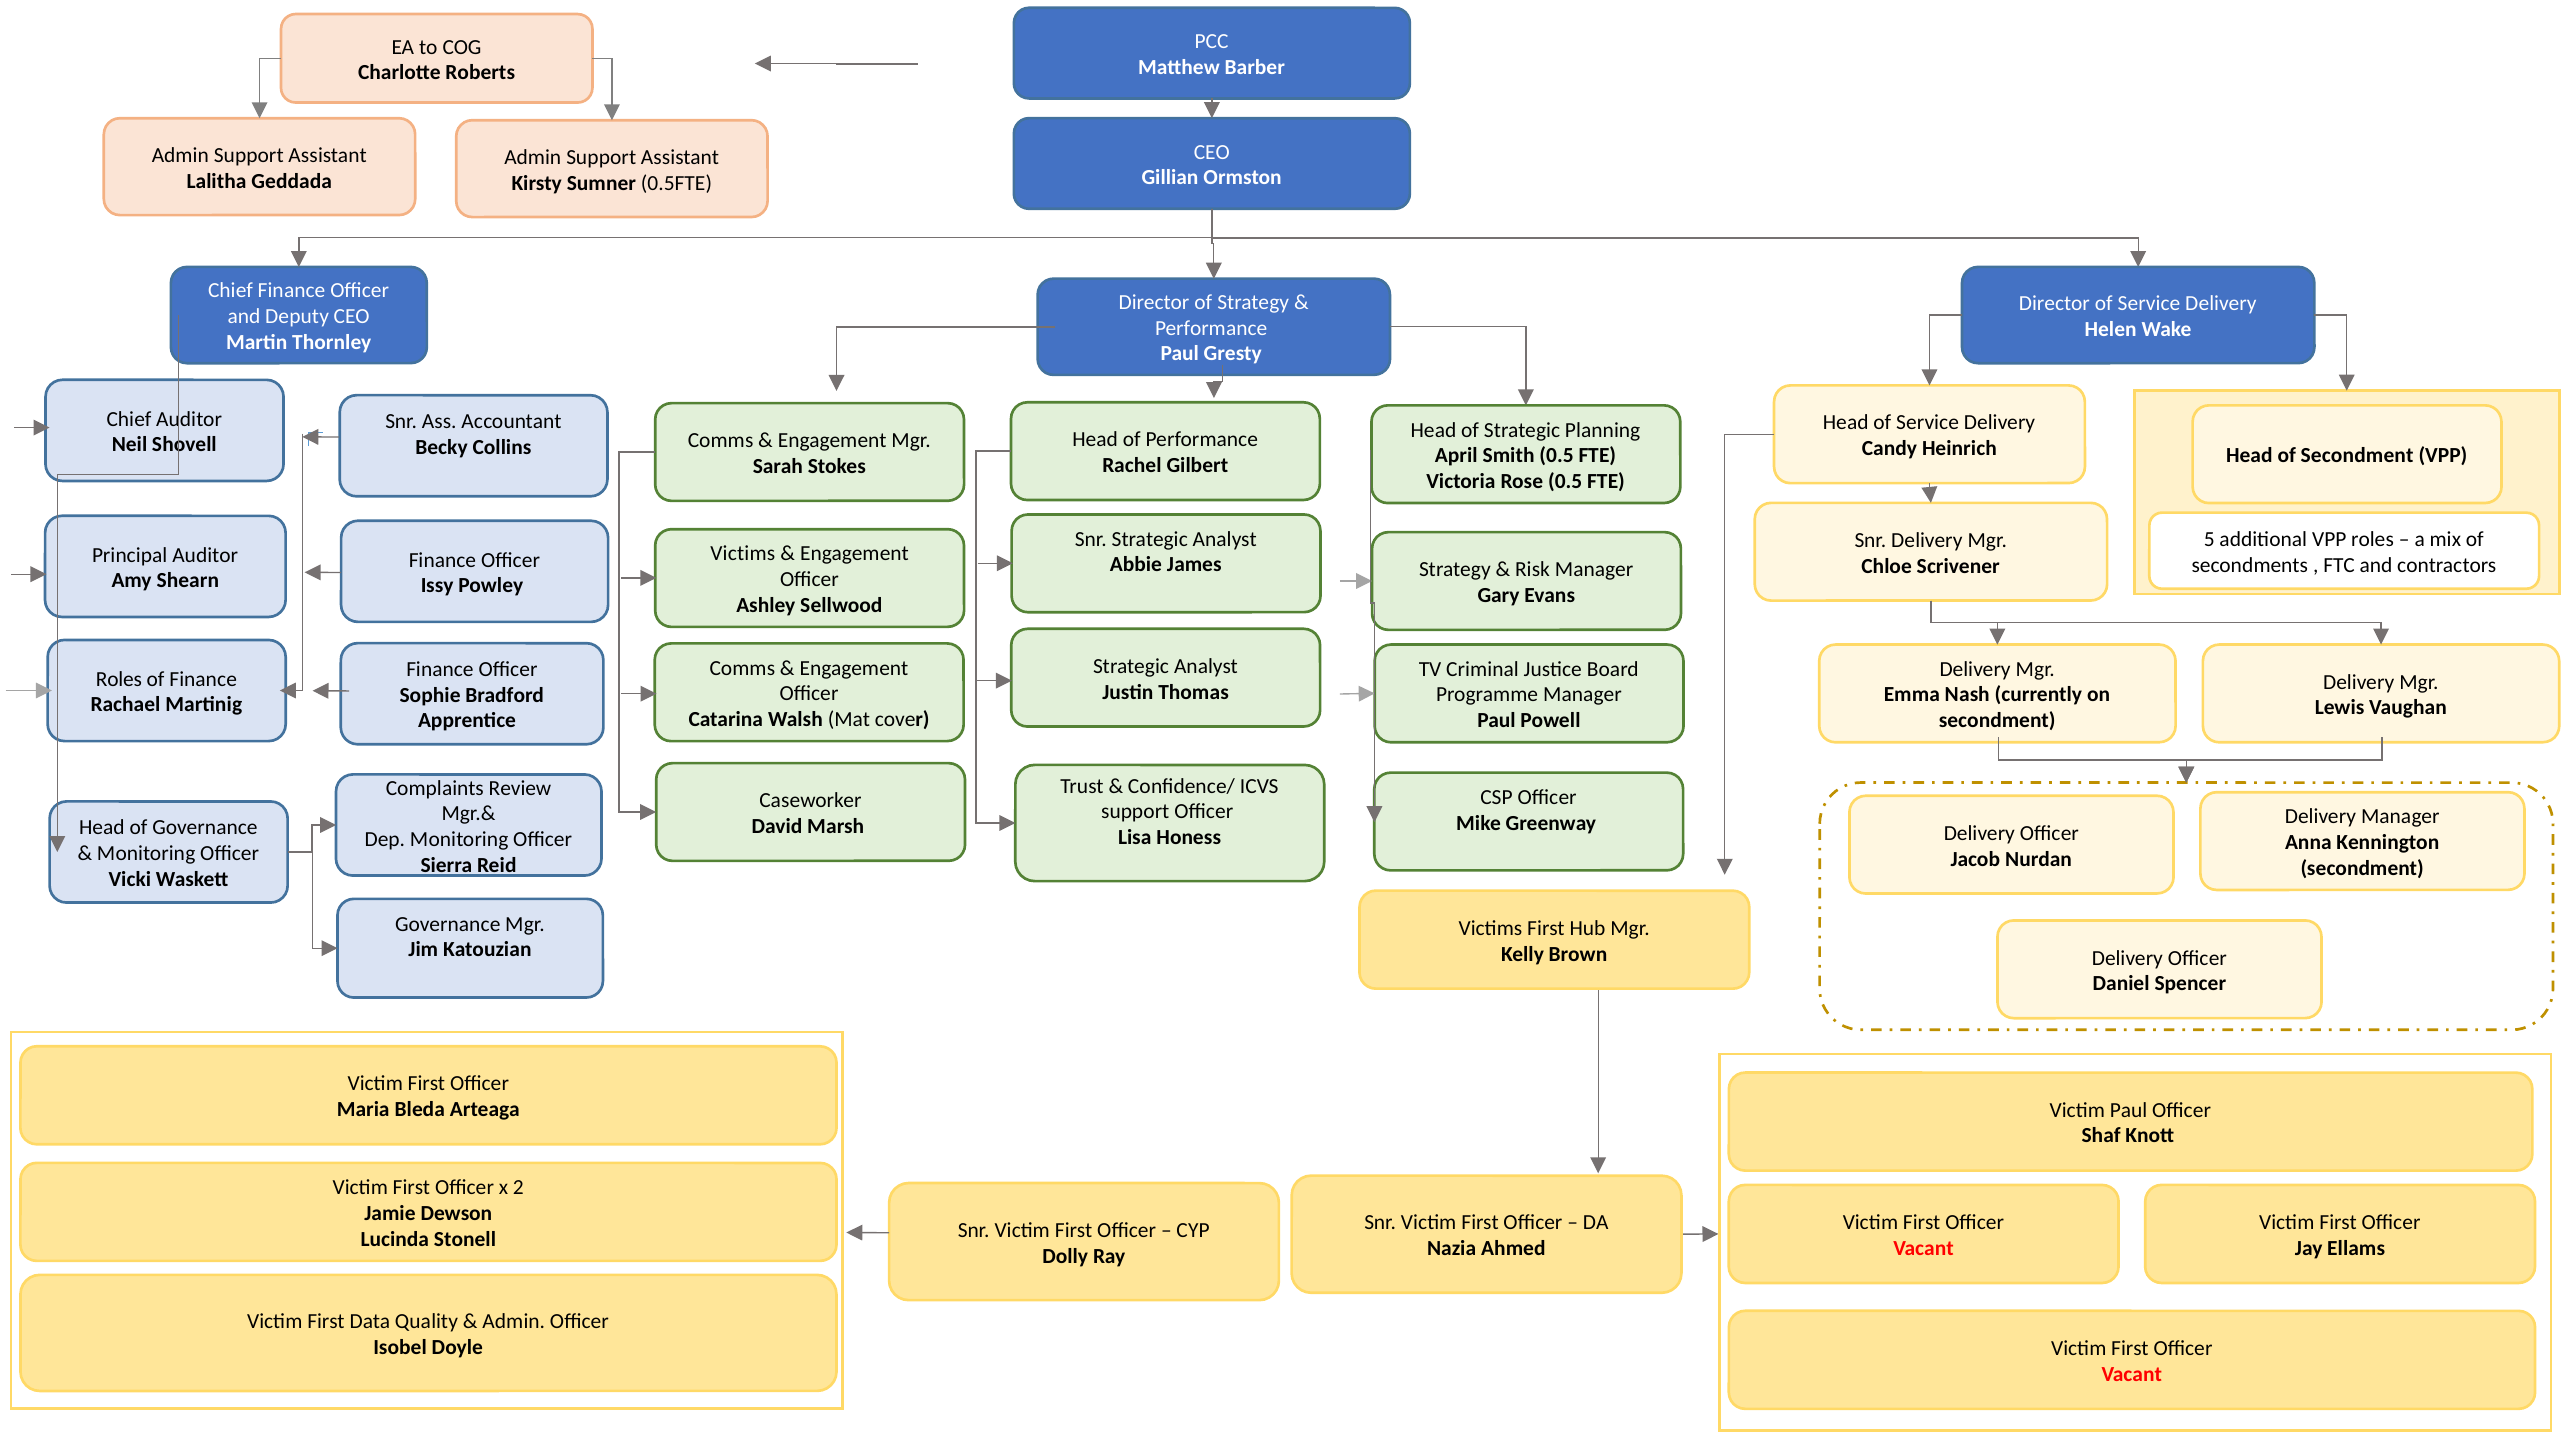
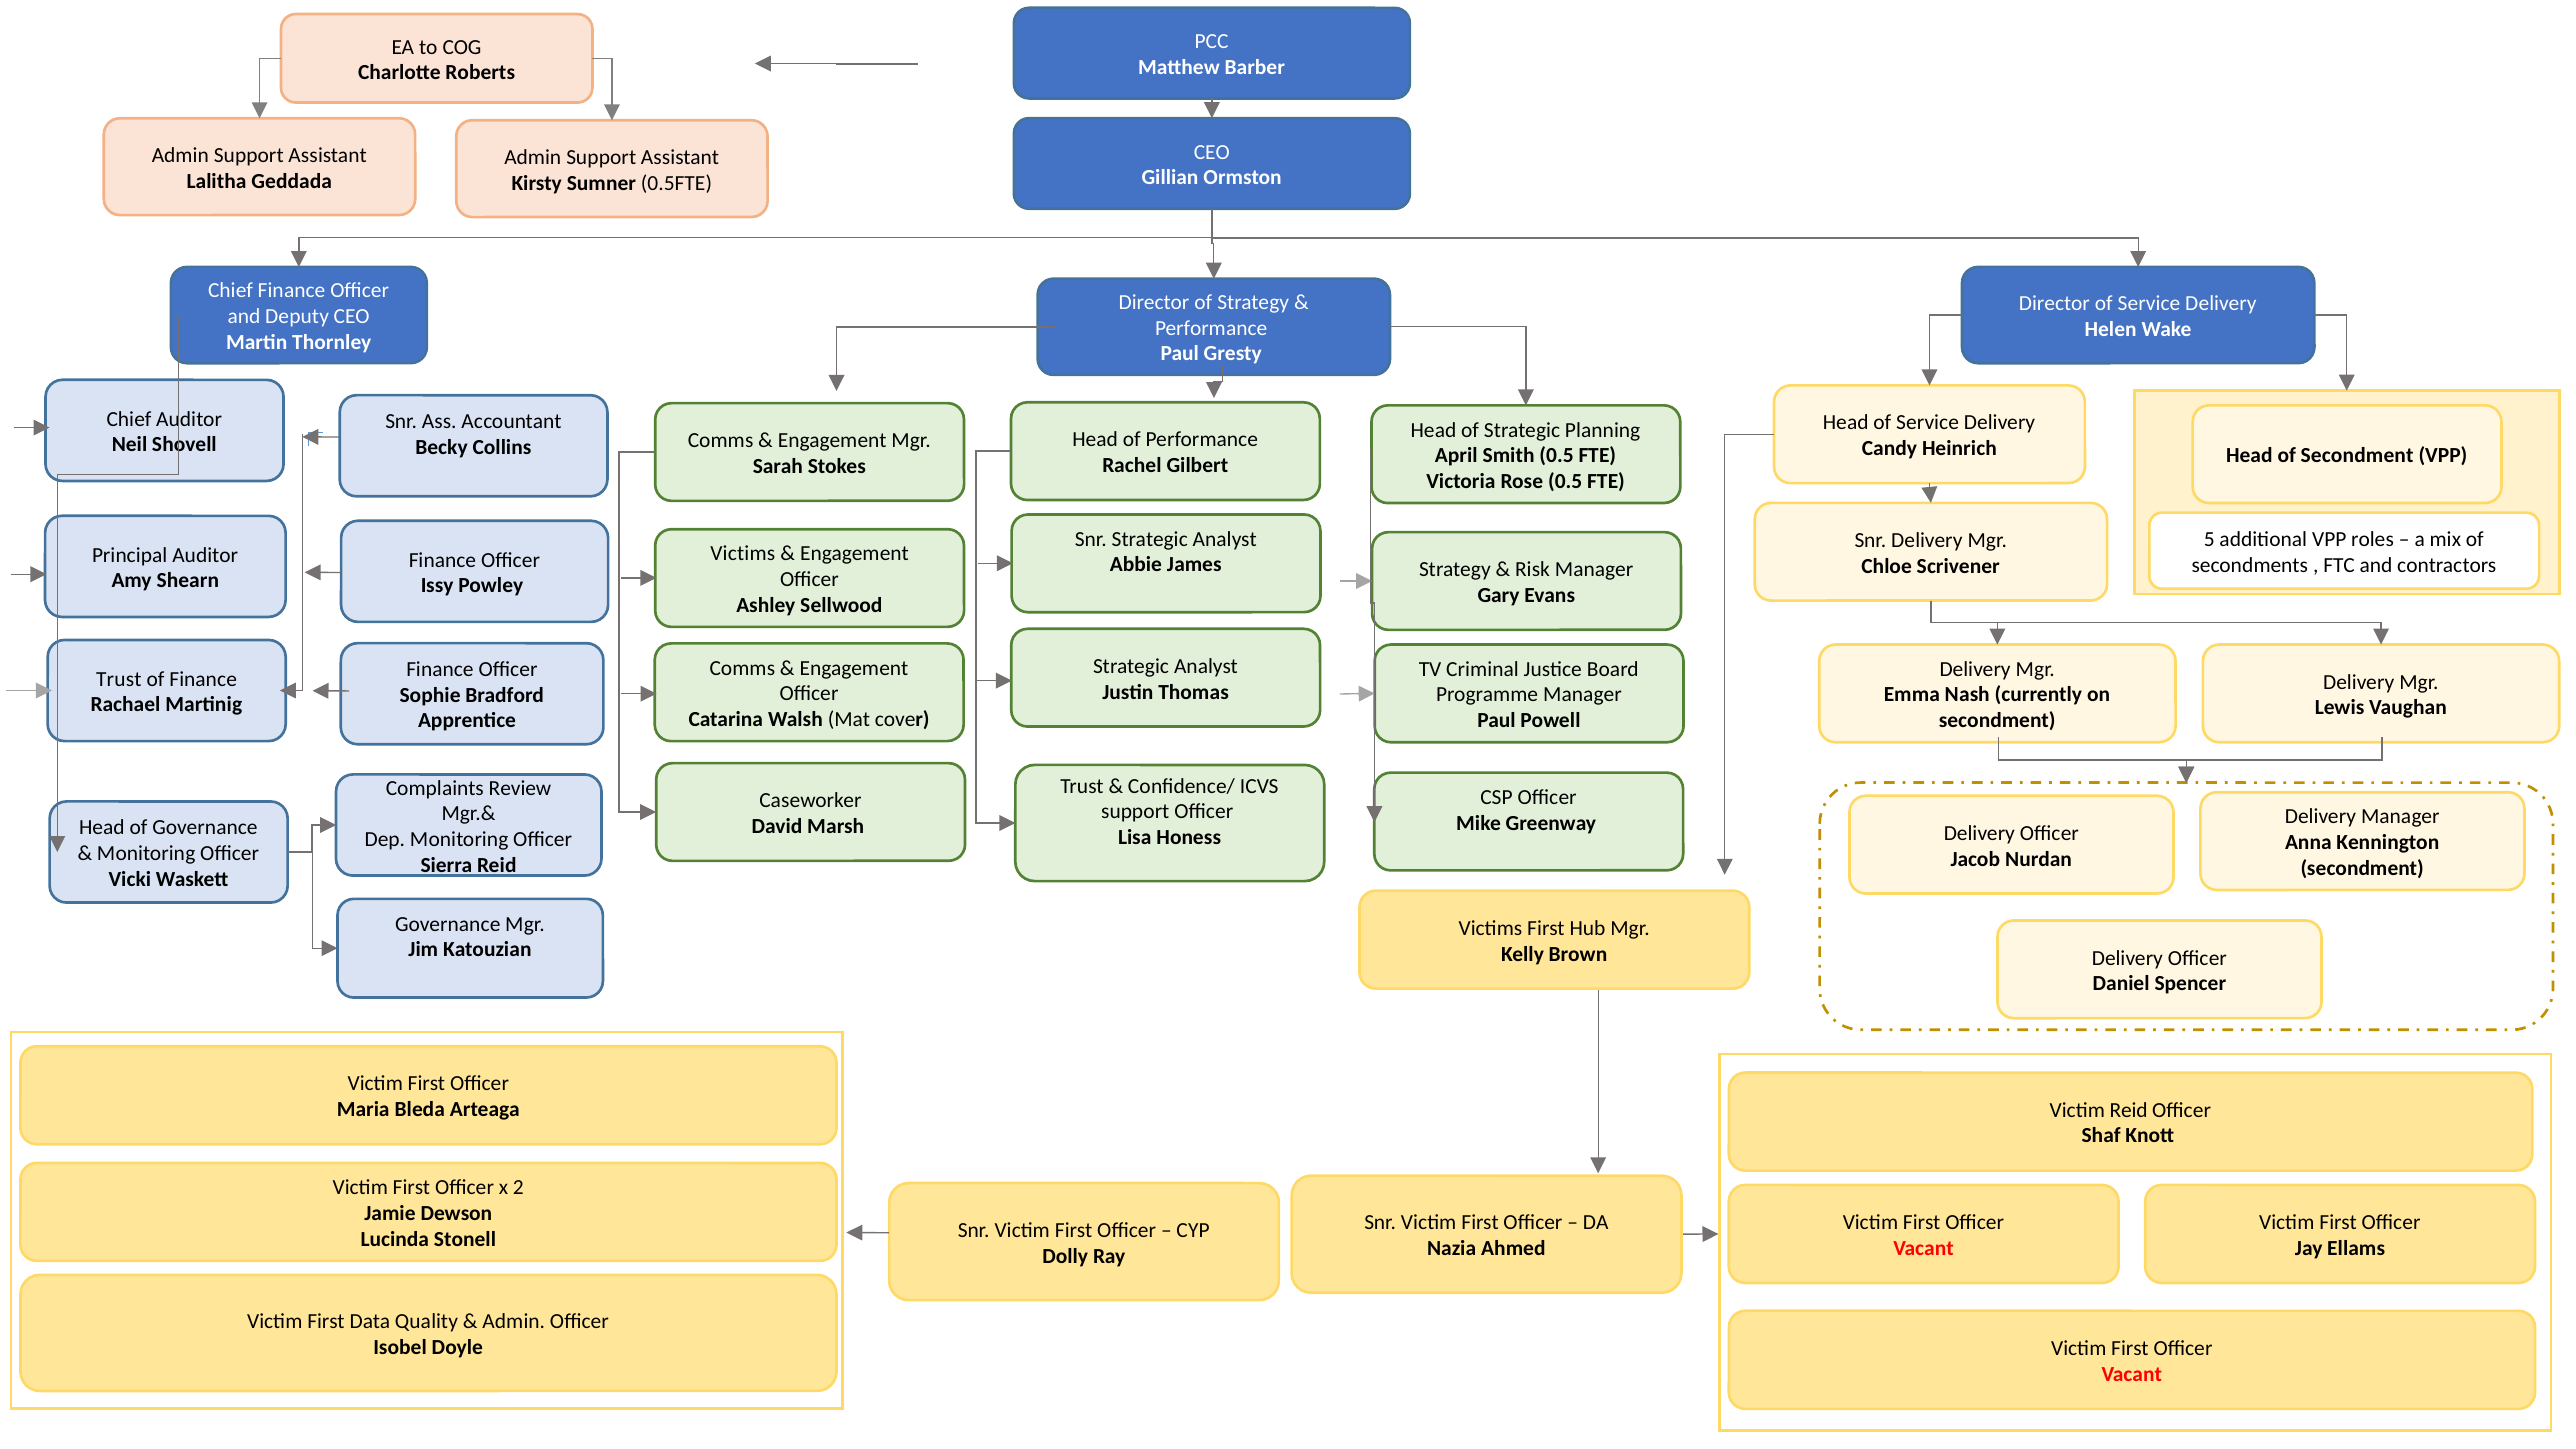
Roles at (119, 679): Roles -> Trust
Victim Paul: Paul -> Reid
